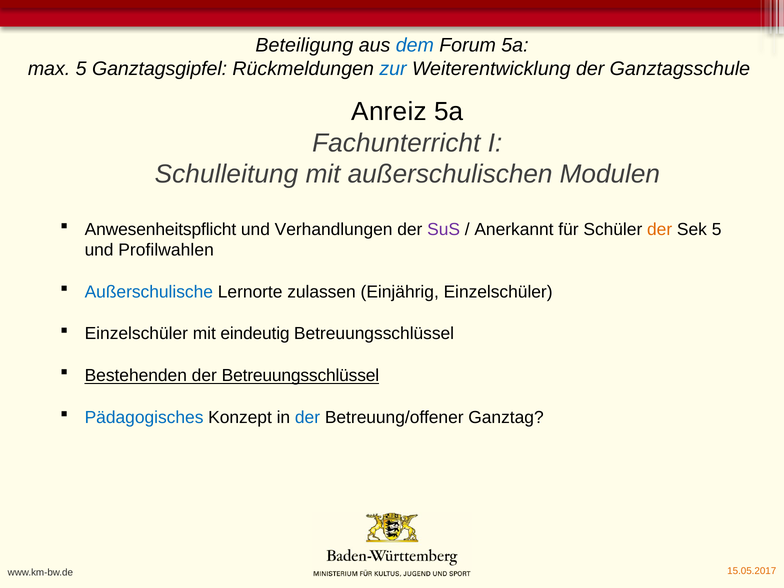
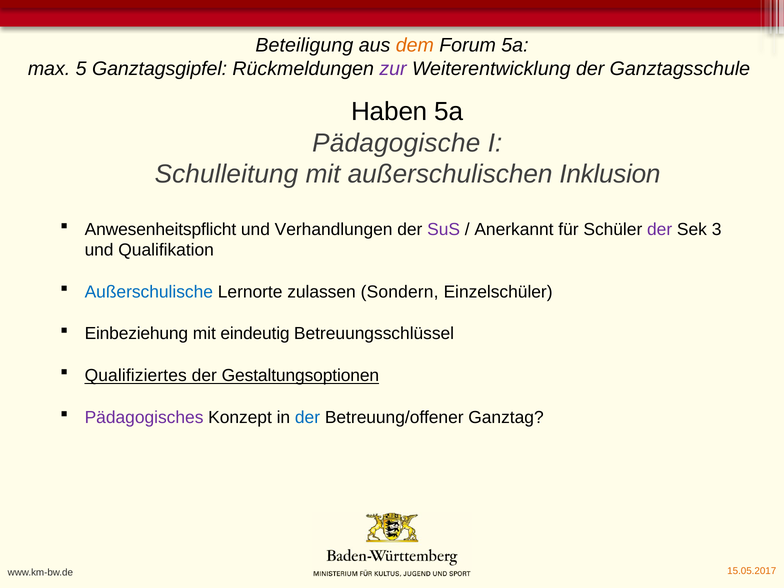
dem colour: blue -> orange
zur colour: blue -> purple
Anreiz: Anreiz -> Haben
Fachunterricht: Fachunterricht -> Pädagogische
Modulen: Modulen -> Inklusion
der at (660, 229) colour: orange -> purple
Sek 5: 5 -> 3
Profilwahlen: Profilwahlen -> Qualifikation
Einjährig: Einjährig -> Sondern
Einzelschüler at (136, 334): Einzelschüler -> Einbeziehung
Bestehenden: Bestehenden -> Qualifiziertes
der Betreuungsschlüssel: Betreuungsschlüssel -> Gestaltungsoptionen
Pädagogisches colour: blue -> purple
